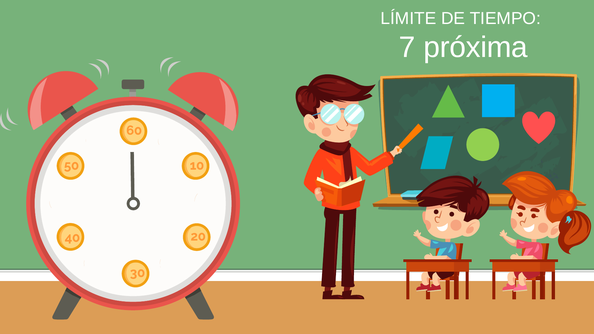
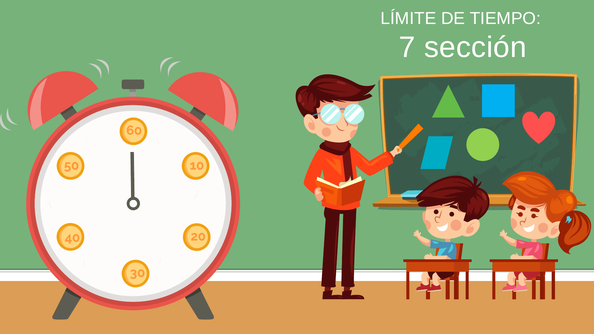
próxima: próxima -> sección
